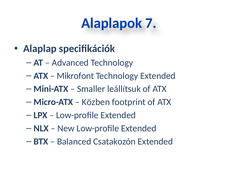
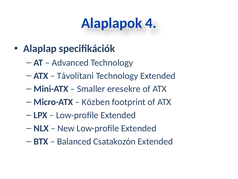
7: 7 -> 4
Mikrofont: Mikrofont -> Távolítani
leállítsuk: leállítsuk -> eresekre
